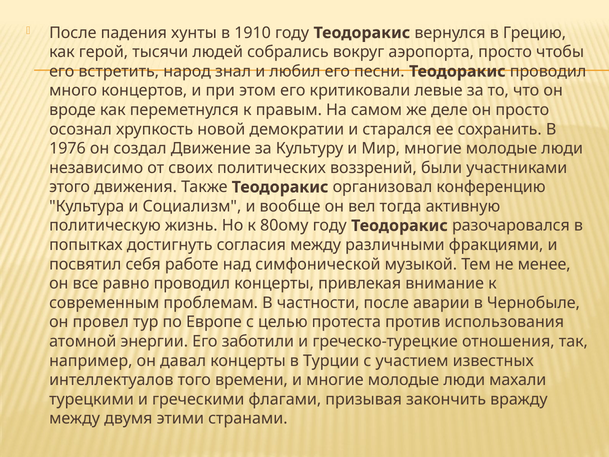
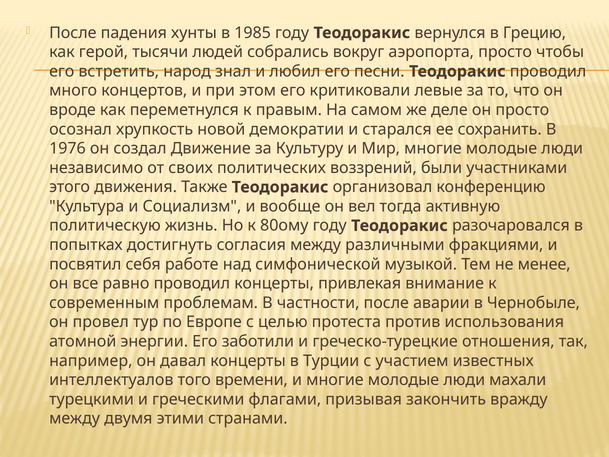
1910: 1910 -> 1985
